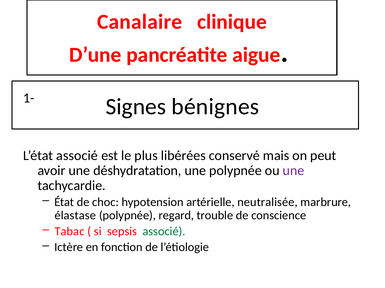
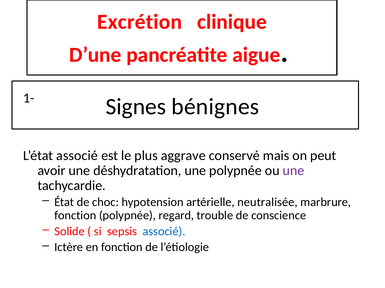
Canalaire: Canalaire -> Excrétion
libérées: libérées -> aggrave
élastase at (75, 216): élastase -> fonction
Tabac: Tabac -> Solide
associé at (164, 232) colour: green -> blue
